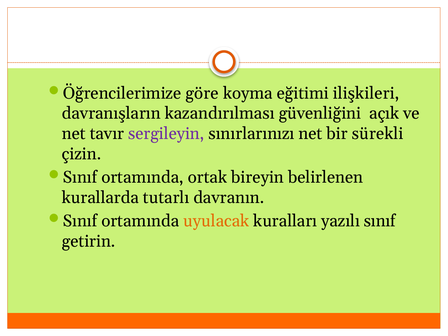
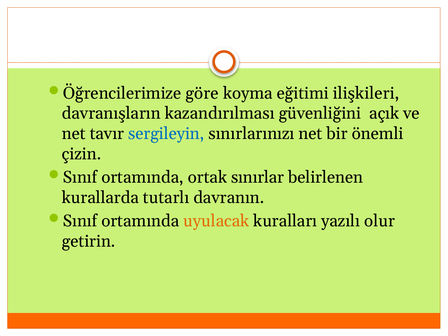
sergileyin colour: purple -> blue
sürekli: sürekli -> önemli
bireyin: bireyin -> sınırlar
yazılı sınıf: sınıf -> olur
